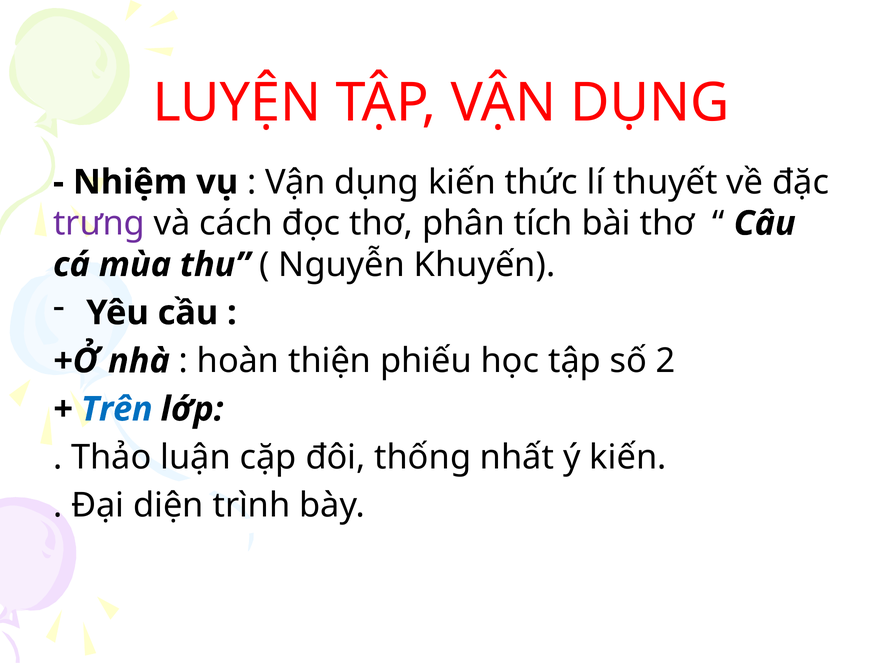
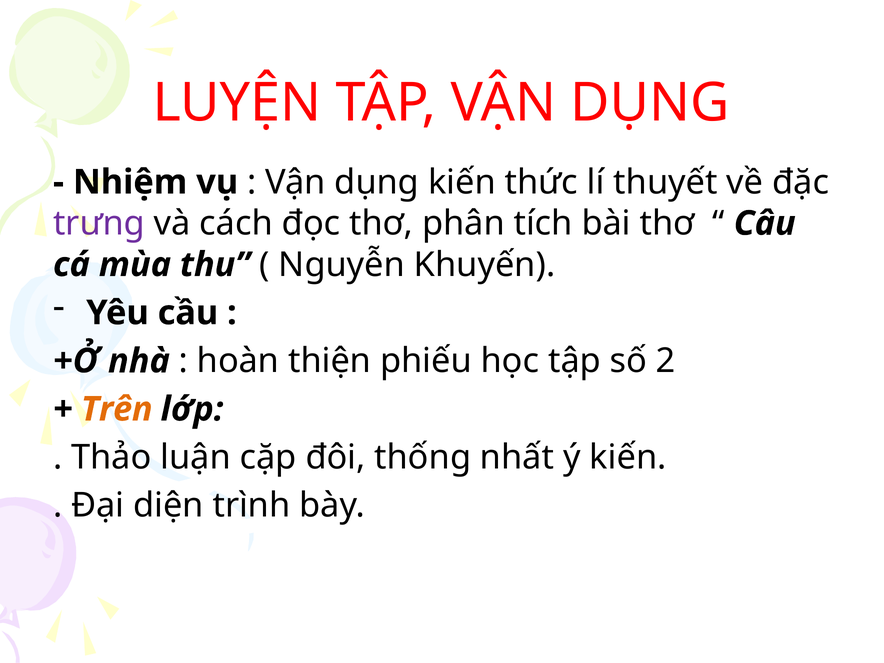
Trên colour: blue -> orange
